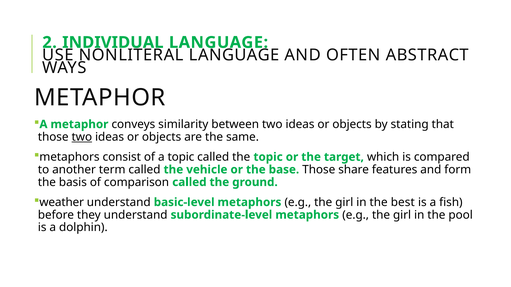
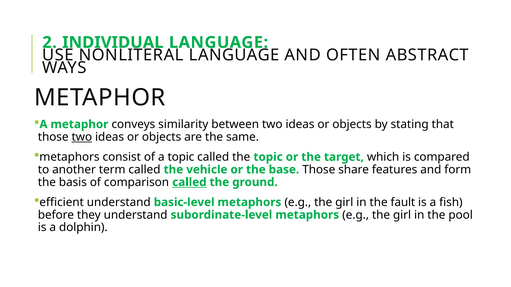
called at (189, 182) underline: none -> present
weather: weather -> efficient
best: best -> fault
